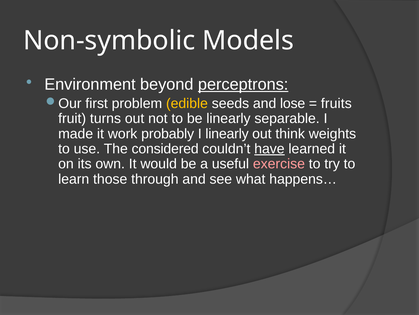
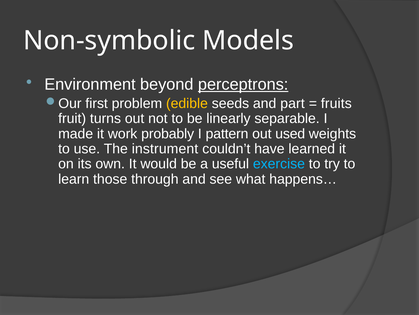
lose: lose -> part
I linearly: linearly -> pattern
think: think -> used
considered: considered -> instrument
have underline: present -> none
exercise colour: pink -> light blue
